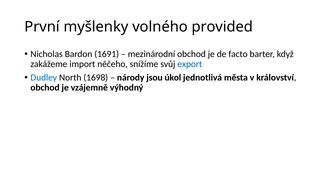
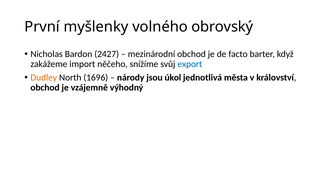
provided: provided -> obrovský
1691: 1691 -> 2427
Dudley colour: blue -> orange
1698: 1698 -> 1696
